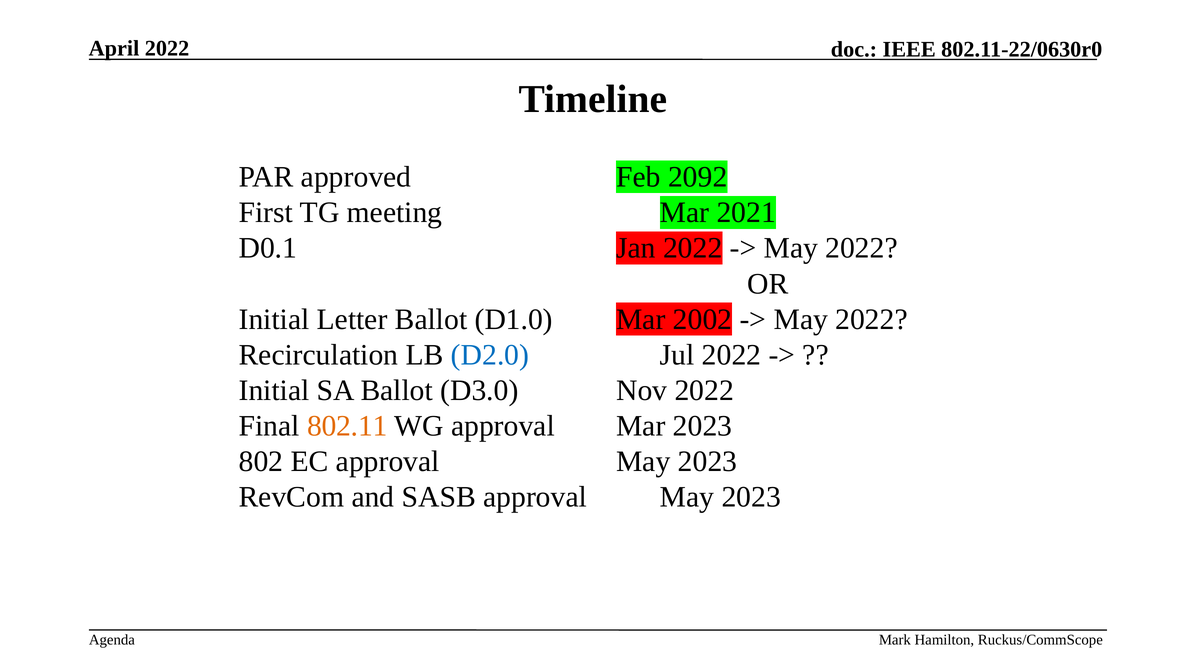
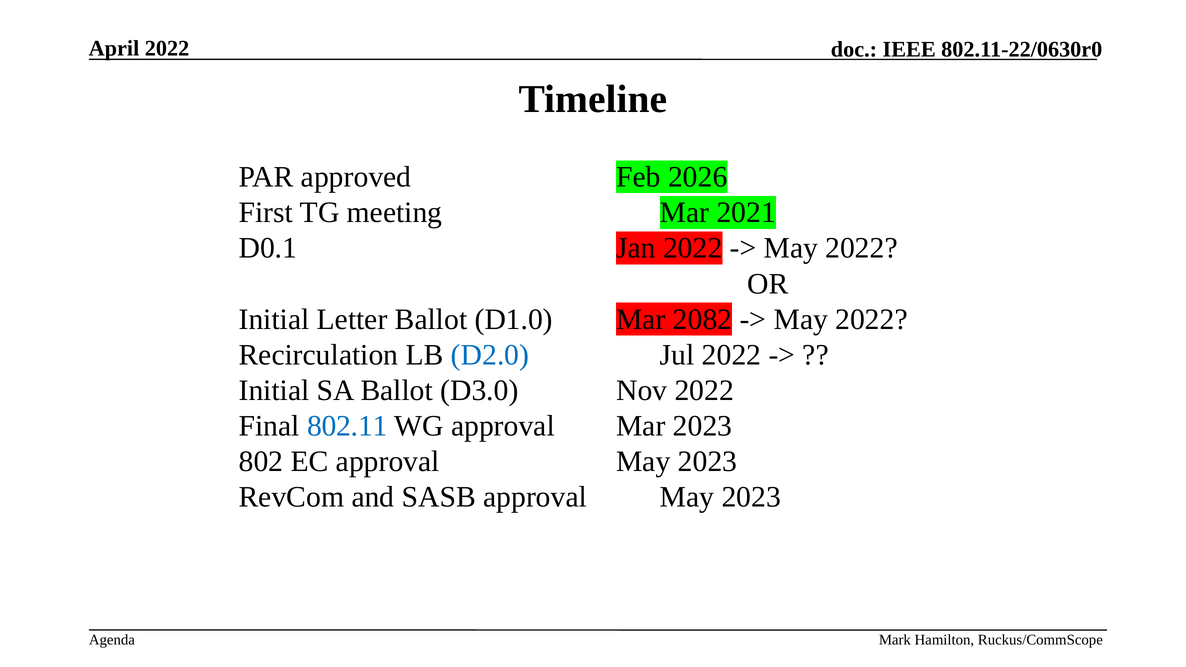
2092: 2092 -> 2026
2002: 2002 -> 2082
802.11 colour: orange -> blue
